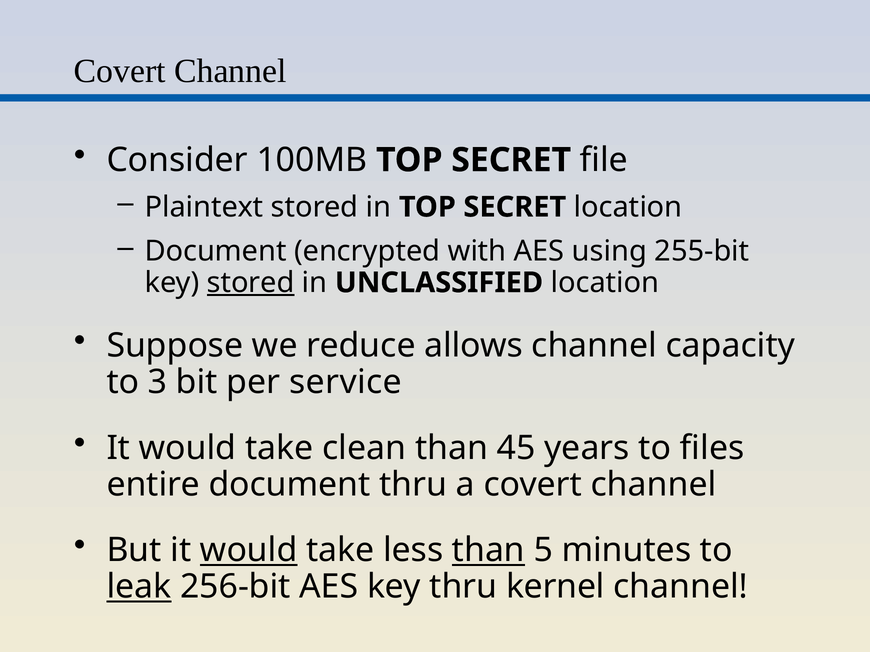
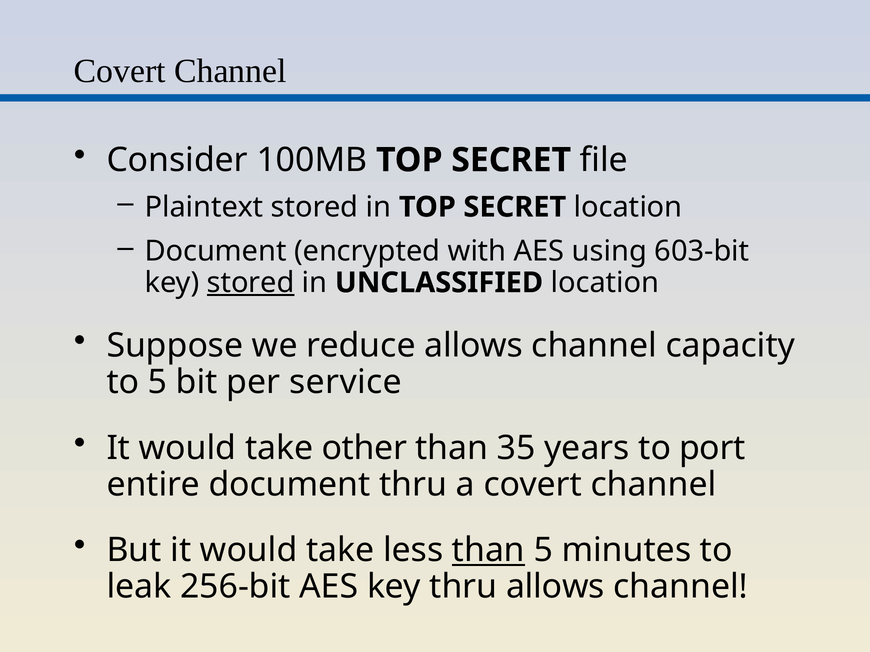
255-bit: 255-bit -> 603-bit
to 3: 3 -> 5
clean: clean -> other
45: 45 -> 35
files: files -> port
would at (249, 551) underline: present -> none
leak underline: present -> none
thru kernel: kernel -> allows
